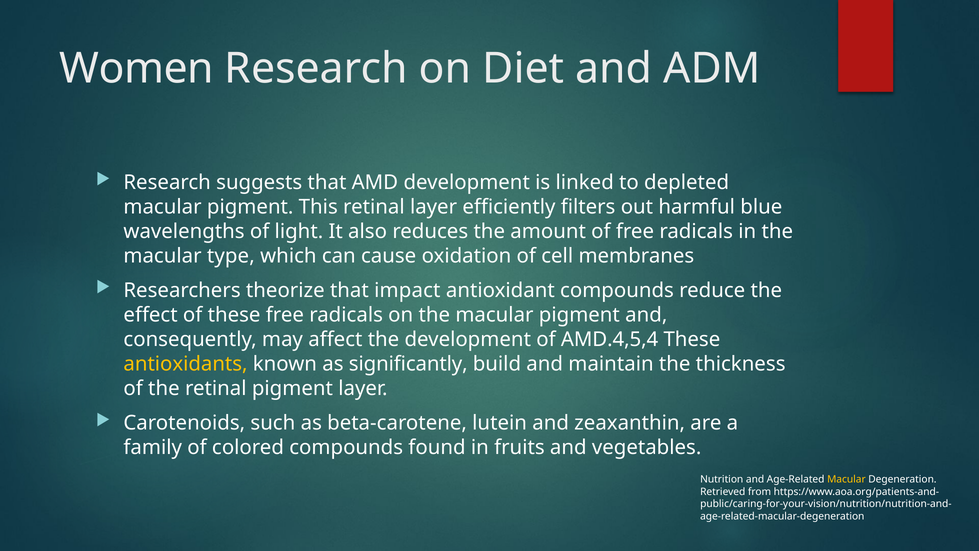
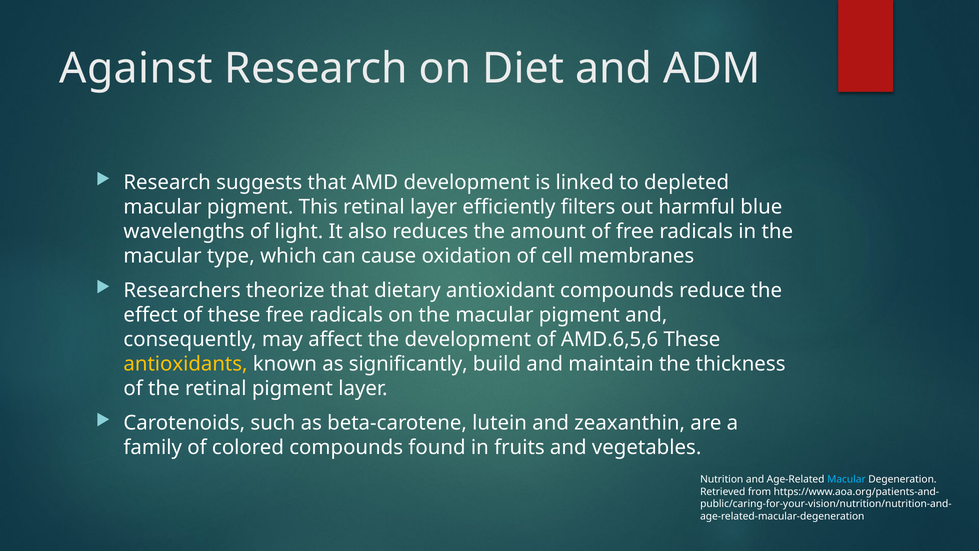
Women: Women -> Against
impact: impact -> dietary
AMD.4,5,4: AMD.4,5,4 -> AMD.6,5,6
Macular at (846, 479) colour: yellow -> light blue
